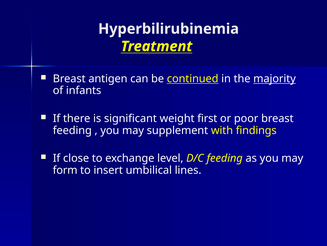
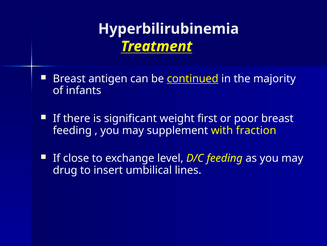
majority underline: present -> none
findings: findings -> fraction
form: form -> drug
